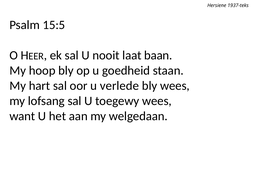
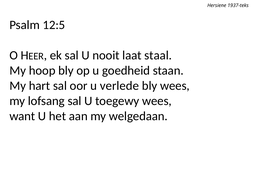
15:5: 15:5 -> 12:5
baan: baan -> staal
